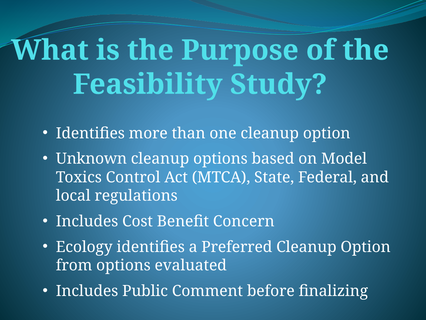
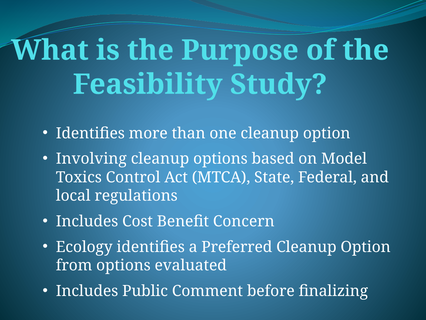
Unknown: Unknown -> Involving
